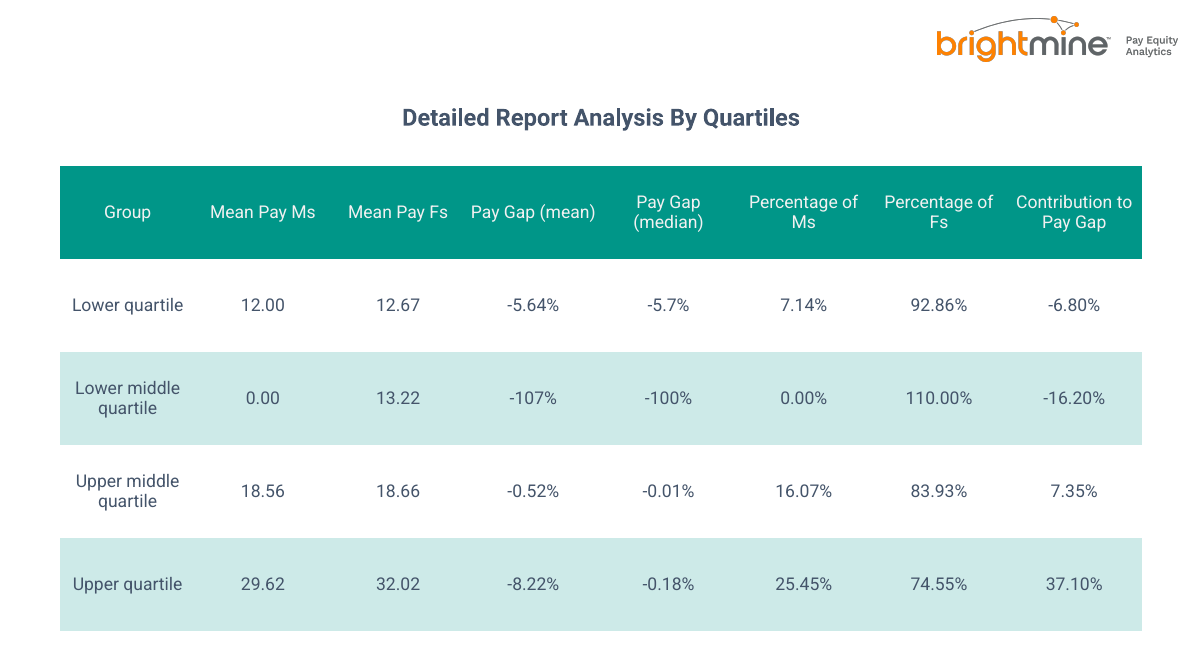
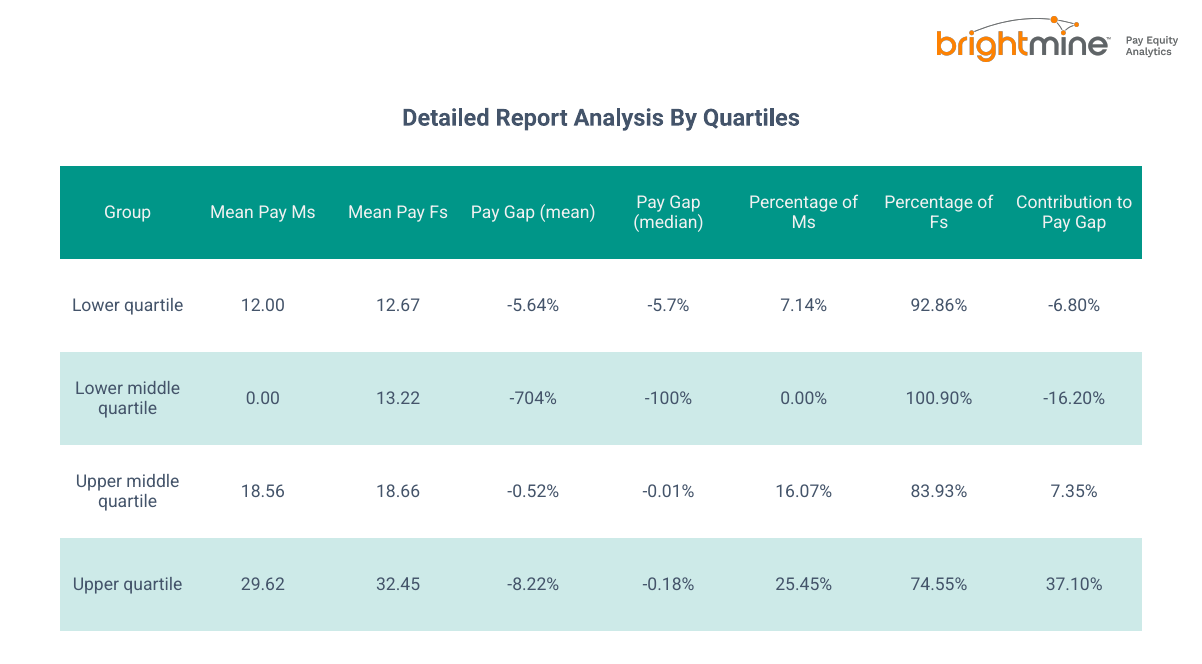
-107%: -107% -> -704%
110.00%: 110.00% -> 100.90%
32.02: 32.02 -> 32.45
